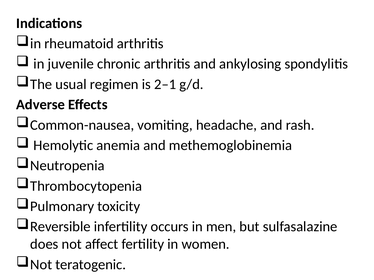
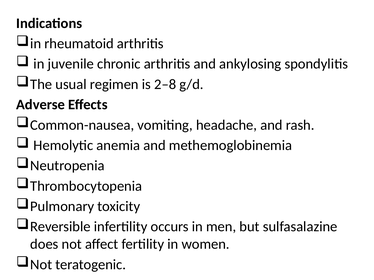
2–1: 2–1 -> 2–8
